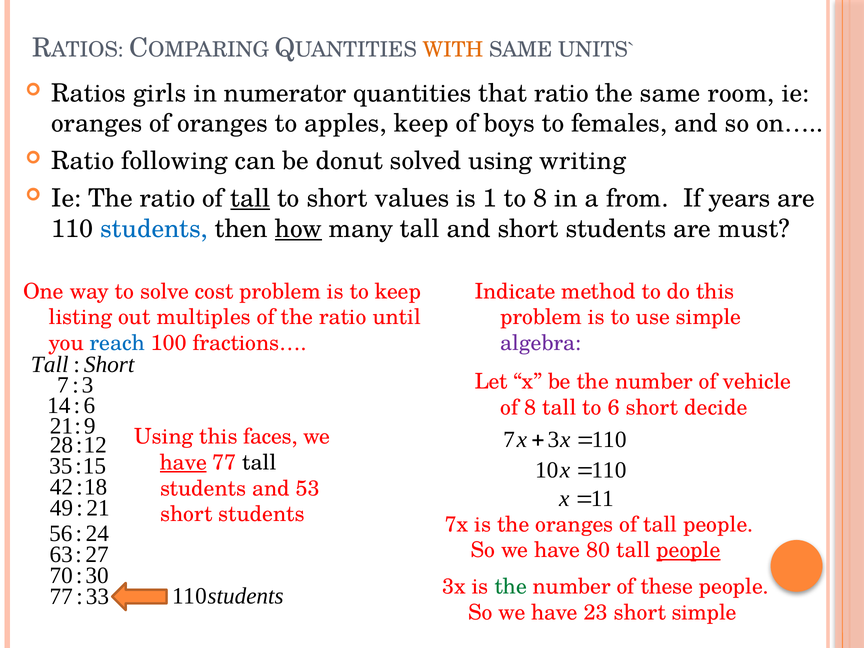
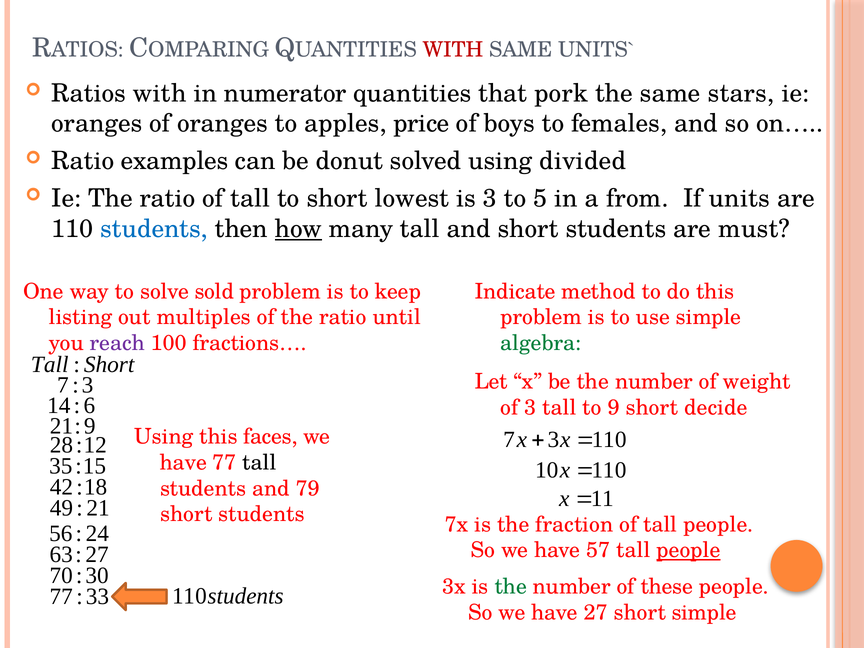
WITH at (453, 50) colour: orange -> red
Ratios girls: girls -> with
that ratio: ratio -> pork
room: room -> stars
apples keep: keep -> price
following: following -> examples
writing: writing -> divided
tall at (250, 199) underline: present -> none
values: values -> lowest
is 1: 1 -> 3
to 8: 8 -> 5
years: years -> units
cost: cost -> sold
reach colour: blue -> purple
algebra colour: purple -> green
vehicle: vehicle -> weight
of 8: 8 -> 3
6: 6 -> 9
have at (183, 463) underline: present -> none
53: 53 -> 79
the oranges: oranges -> fraction
80: 80 -> 57
23: 23 -> 27
